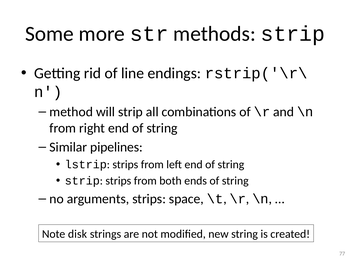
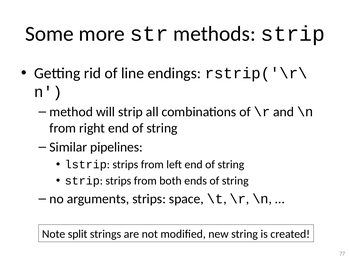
disk: disk -> split
